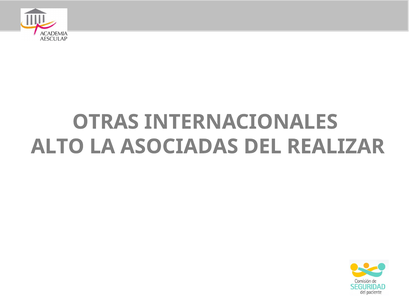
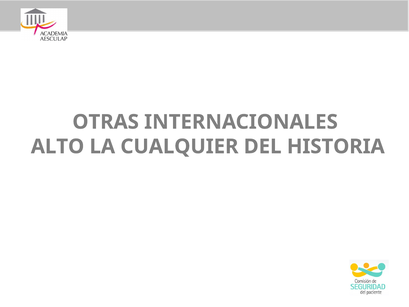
ASOCIADAS: ASOCIADAS -> CUALQUIER
REALIZAR: REALIZAR -> HISTORIA
